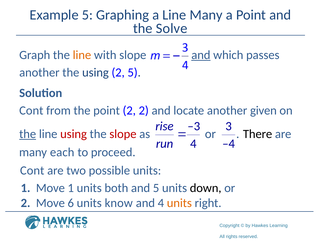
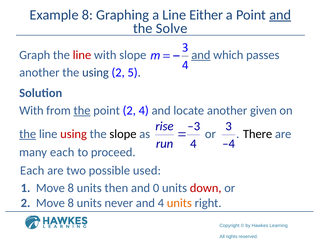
Example 5: 5 -> 8
Line Many: Many -> Either
and at (280, 15) underline: none -> present
line at (82, 55) colour: orange -> red
Cont at (31, 110): Cont -> With
the at (82, 110) underline: none -> present
2 2: 2 -> 4
slope at (123, 134) colour: red -> black
Cont at (32, 170): Cont -> Each
possible units: units -> used
1 Move 1: 1 -> 8
both: both -> then
and 5: 5 -> 0
down colour: black -> red
2 Move 6: 6 -> 8
know: know -> never
